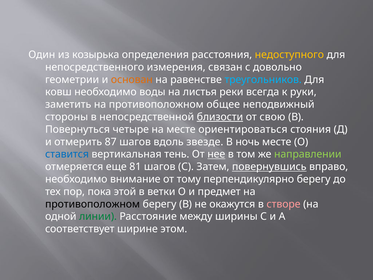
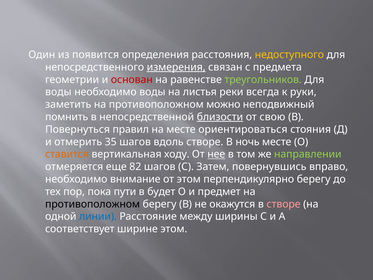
козырька: козырька -> появится
измерения underline: none -> present
довольно: довольно -> предмета
основан colour: orange -> red
треугольников colour: light blue -> light green
ковш at (58, 92): ковш -> воды
общее: общее -> можно
стороны: стороны -> помнить
четыре: четыре -> правил
87: 87 -> 35
вдоль звезде: звезде -> створе
ставится colour: blue -> orange
тень: тень -> ходу
81: 81 -> 82
повернувшись underline: present -> none
от тому: тому -> этом
этой: этой -> пути
ветки: ветки -> будет
линии colour: green -> blue
